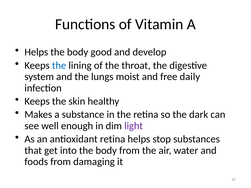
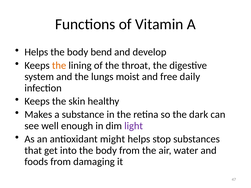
good: good -> bend
the at (59, 65) colour: blue -> orange
antioxidant retina: retina -> might
